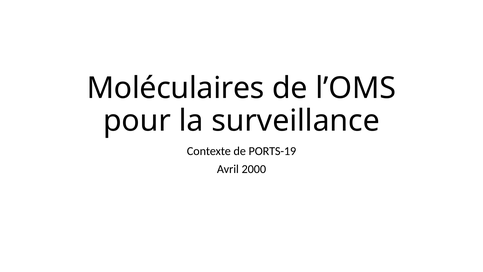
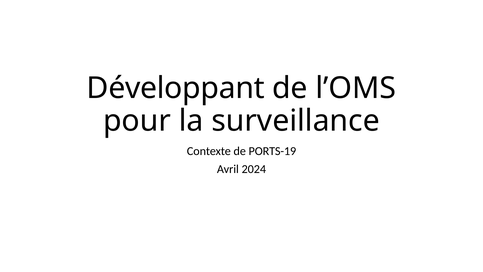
Moléculaires: Moléculaires -> Développant
2000: 2000 -> 2024
